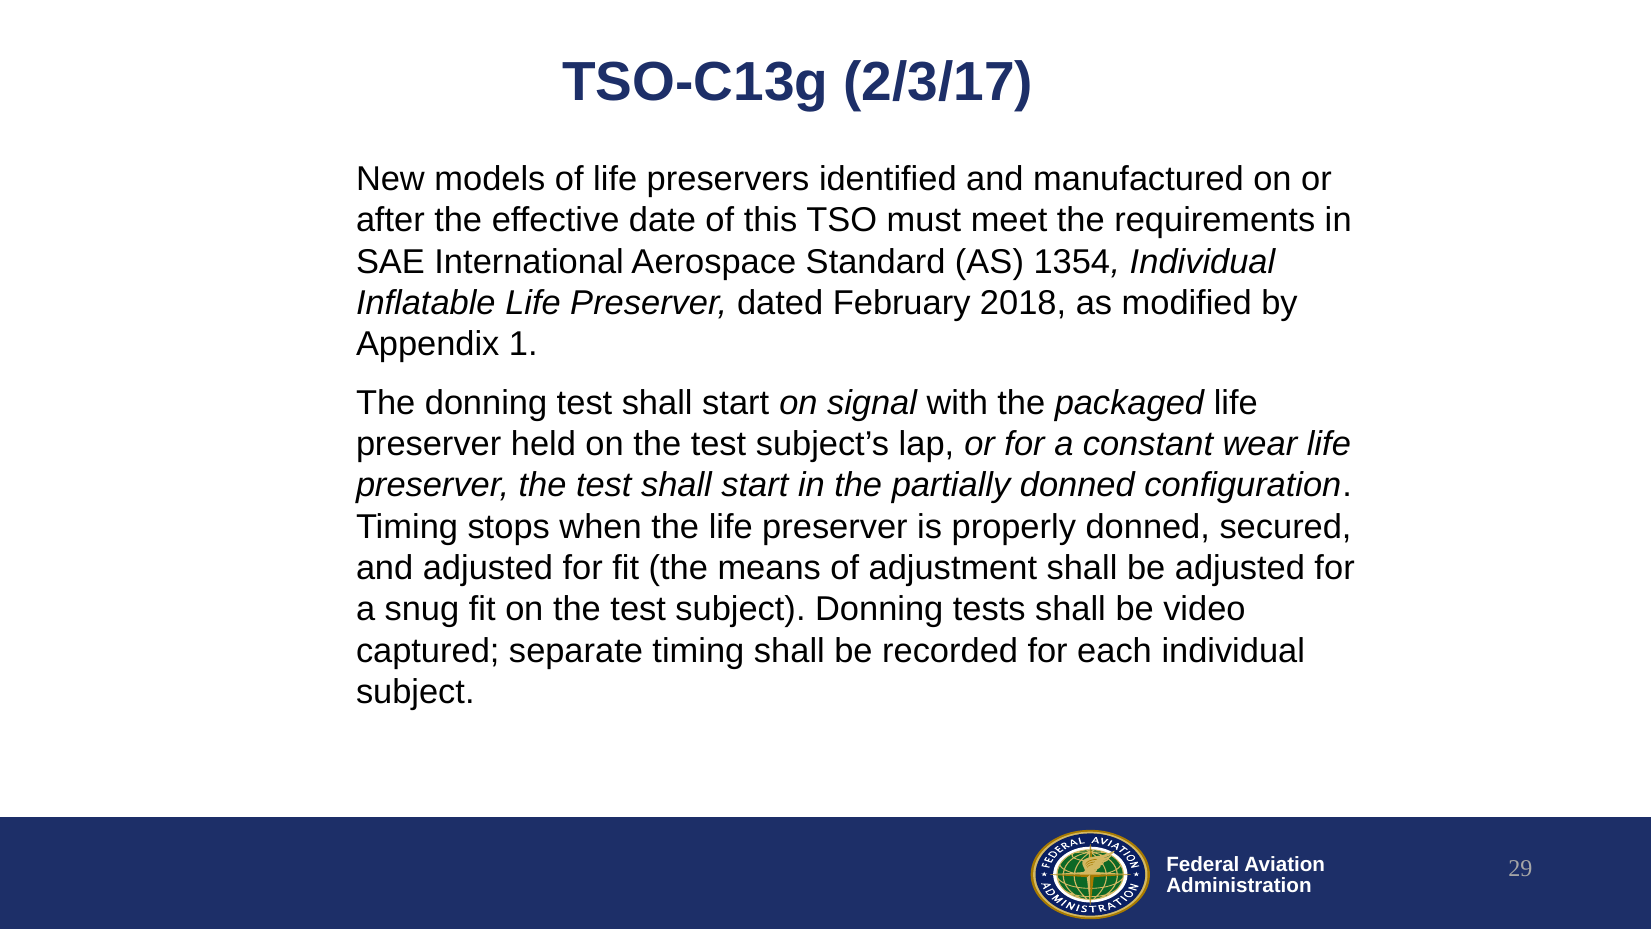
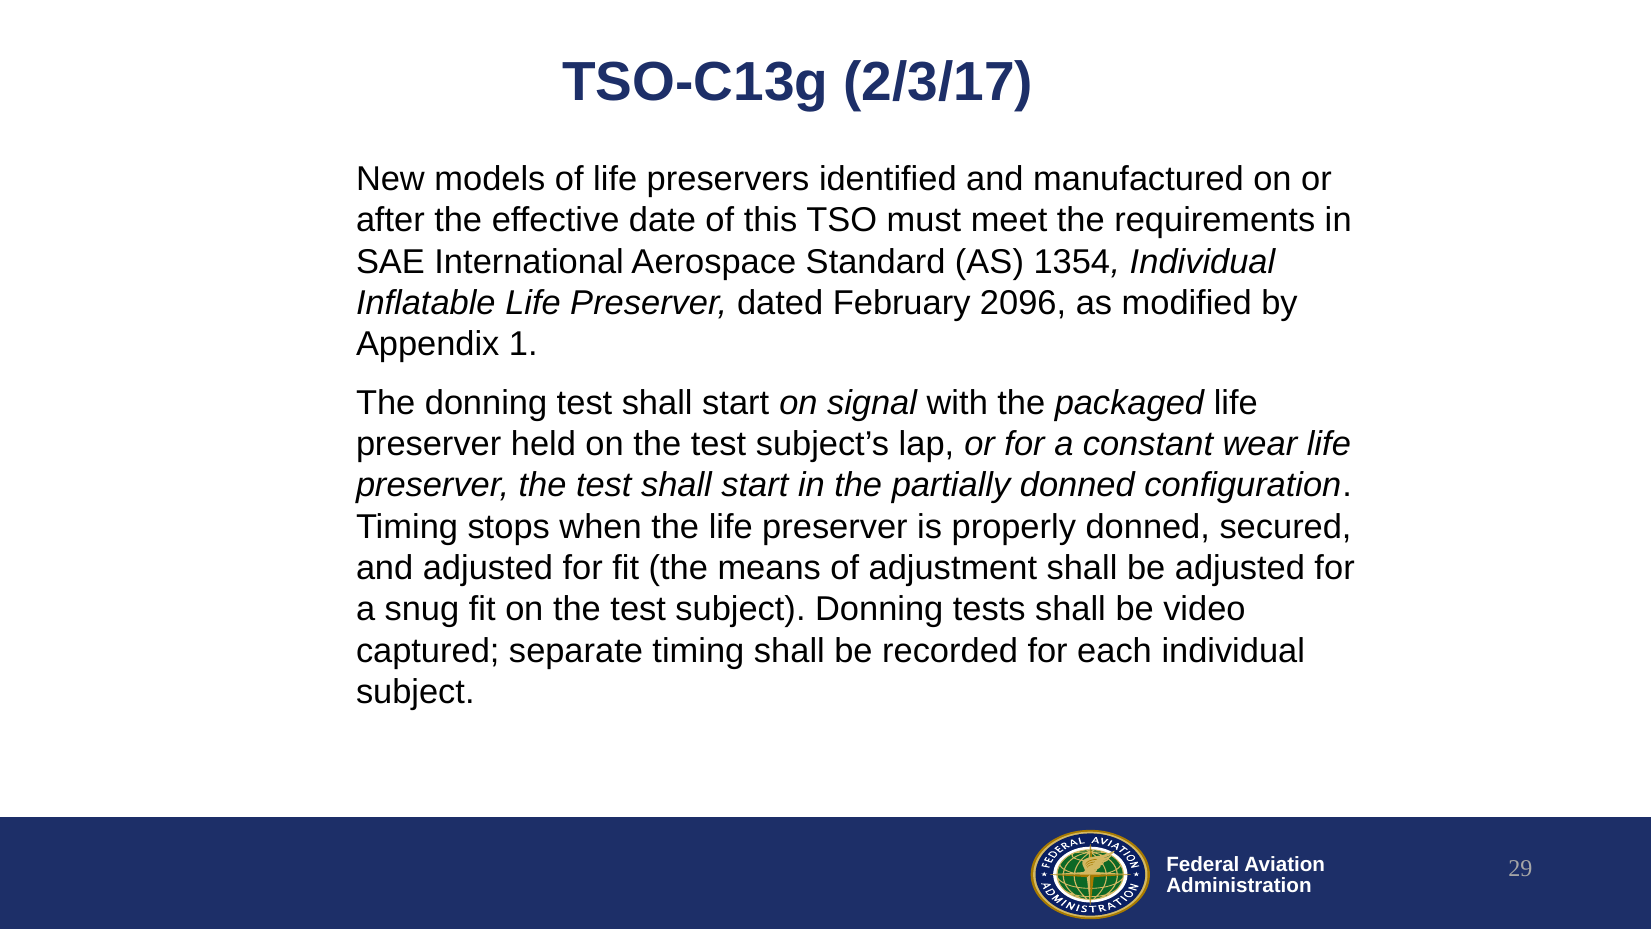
2018: 2018 -> 2096
